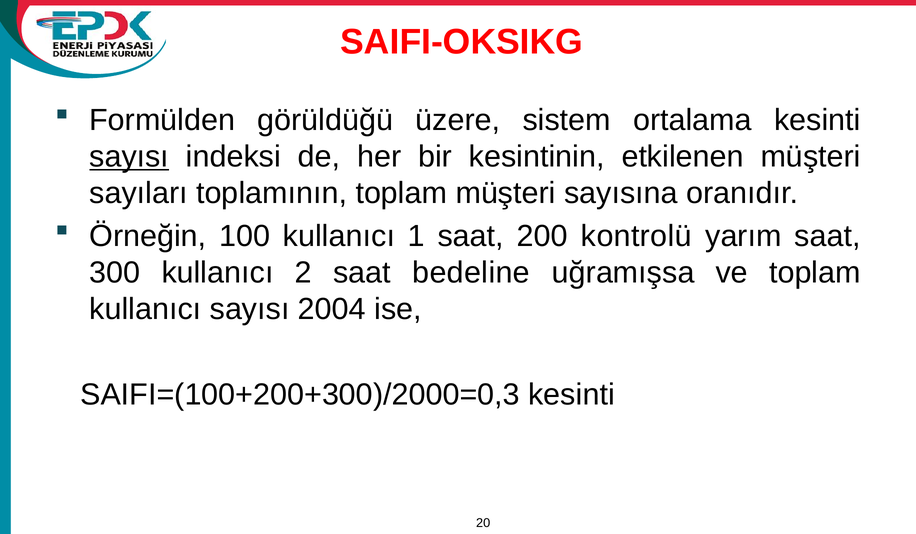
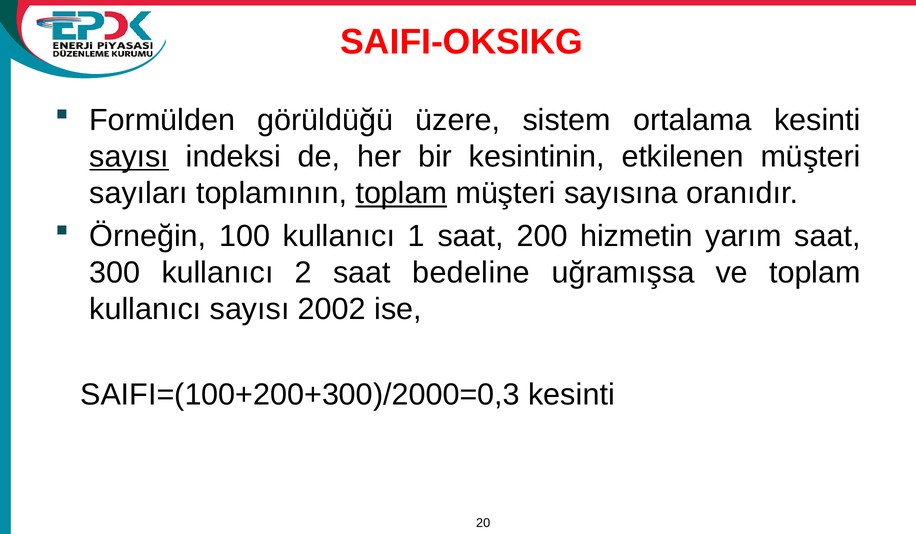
toplam at (401, 193) underline: none -> present
kontrolü: kontrolü -> hizmetin
2004: 2004 -> 2002
